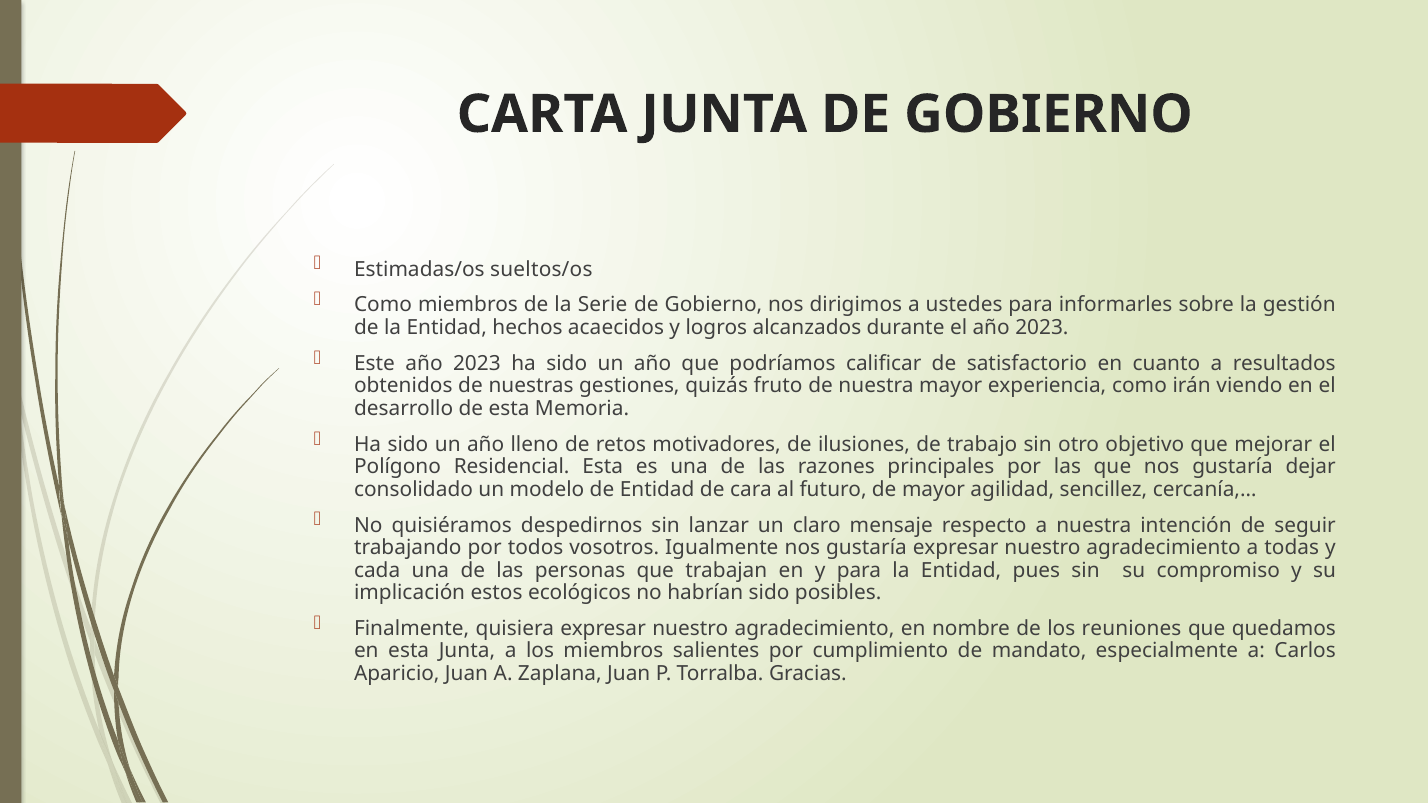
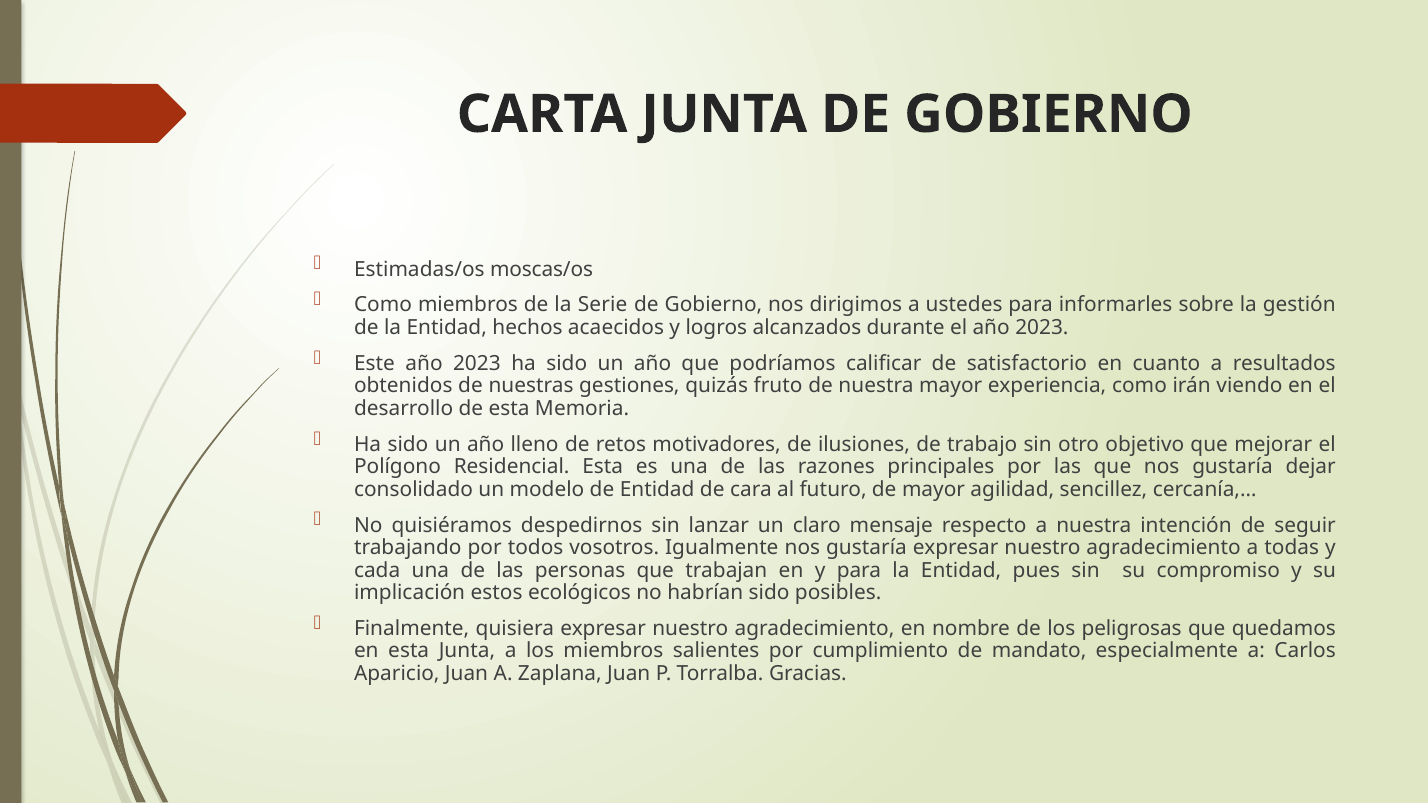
sueltos/os: sueltos/os -> moscas/os
reuniones: reuniones -> peligrosas
